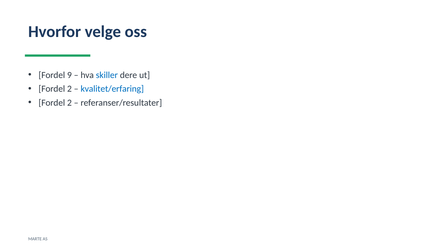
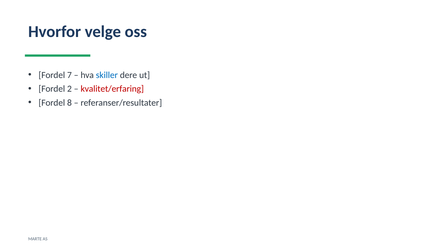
9: 9 -> 7
kvalitet/erfaring colour: blue -> red
2 at (69, 103): 2 -> 8
